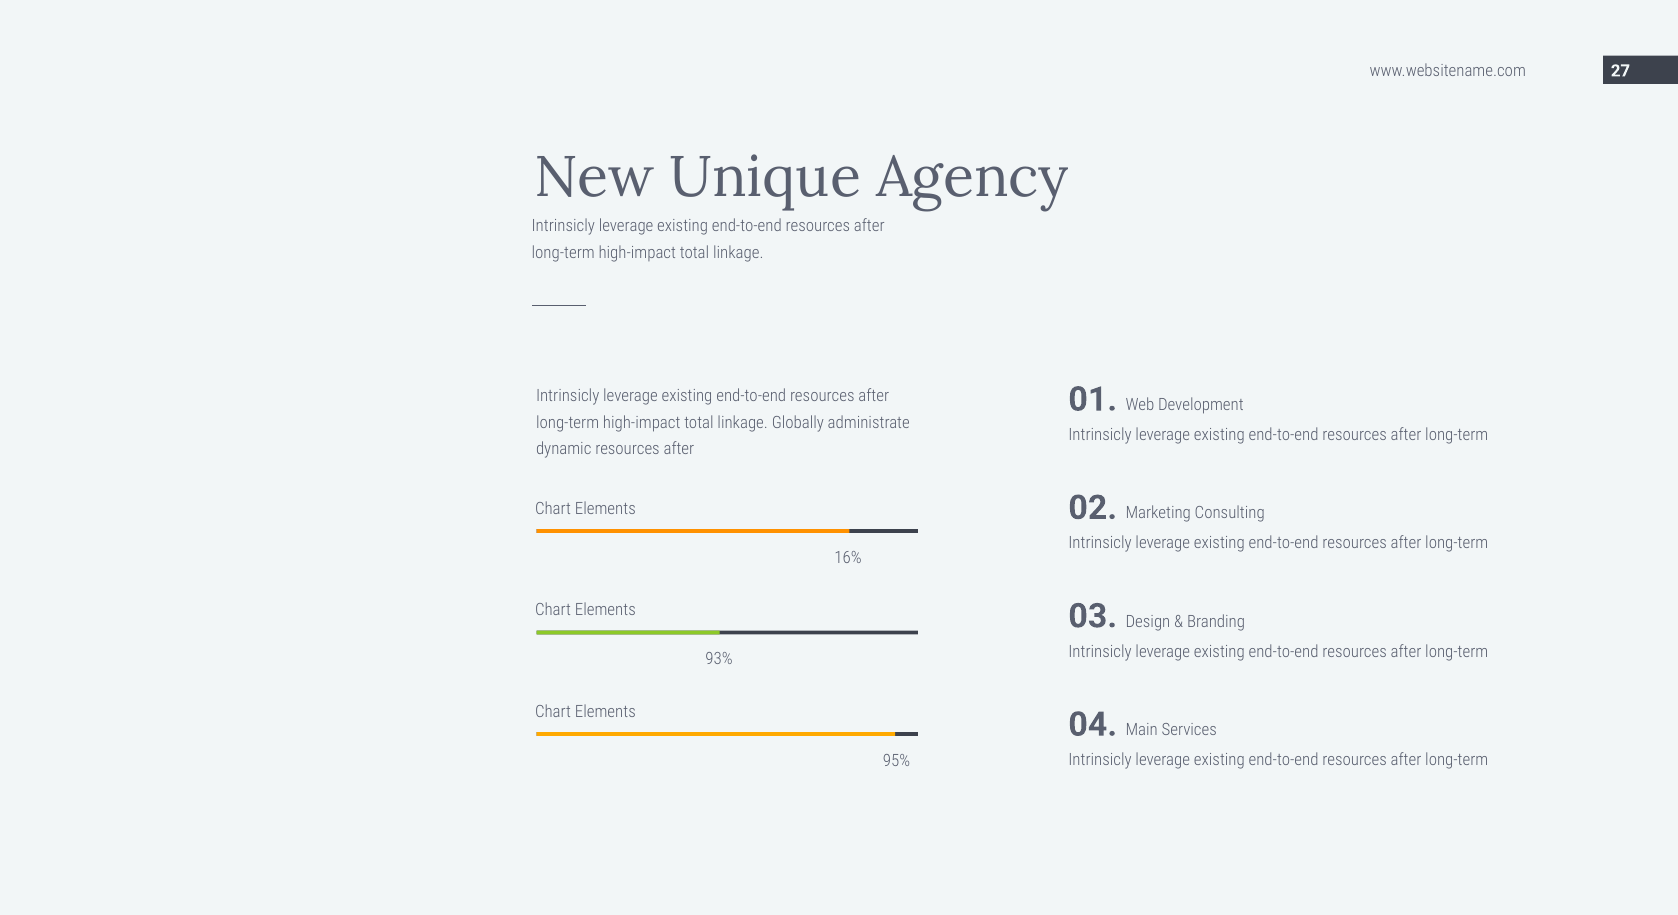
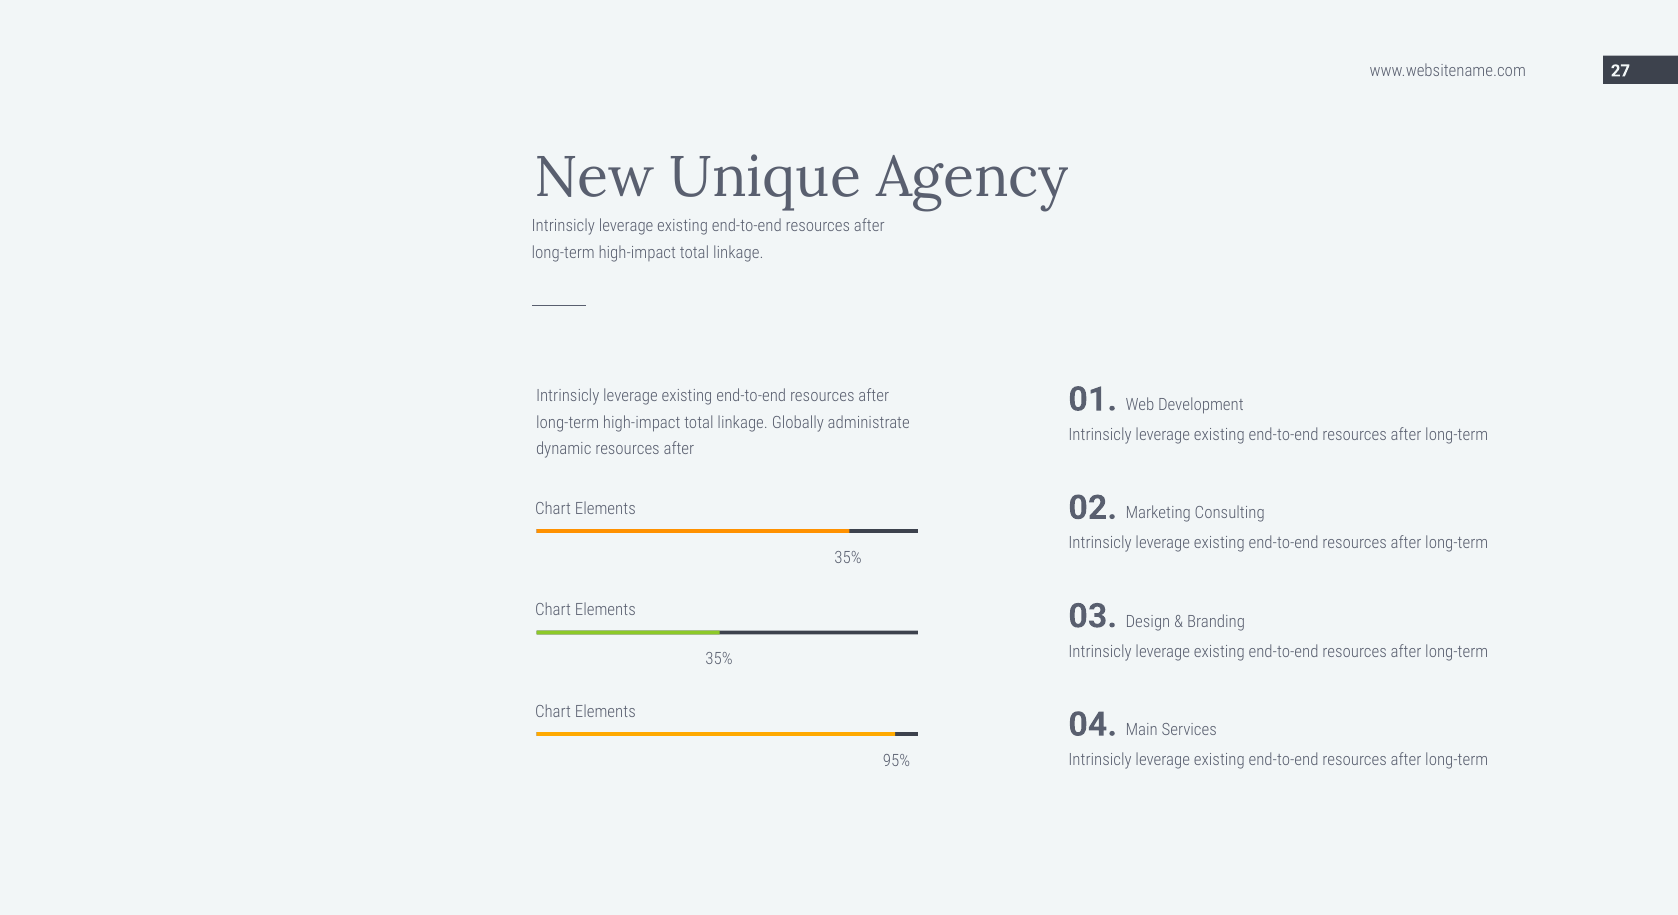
16% at (848, 558): 16% -> 35%
93% at (719, 659): 93% -> 35%
